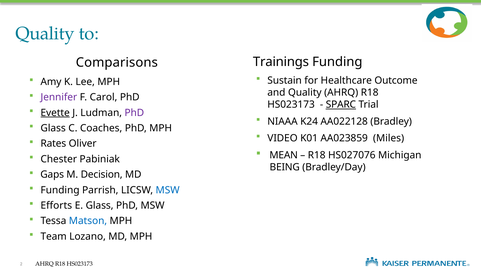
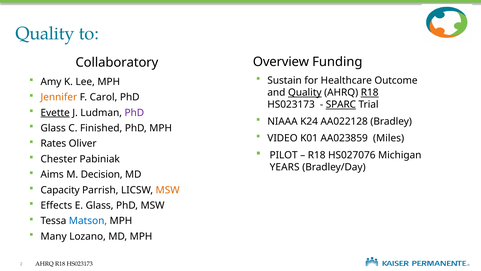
Trainings: Trainings -> Overview
Comparisons: Comparisons -> Collaboratory
Quality at (305, 92) underline: none -> present
R18 at (370, 92) underline: none -> present
Jennifer colour: purple -> orange
Coaches: Coaches -> Finished
MEAN: MEAN -> PILOT
BEING: BEING -> YEARS
Gaps: Gaps -> Aims
Funding at (60, 190): Funding -> Capacity
MSW at (168, 190) colour: blue -> orange
Efforts: Efforts -> Effects
Team: Team -> Many
